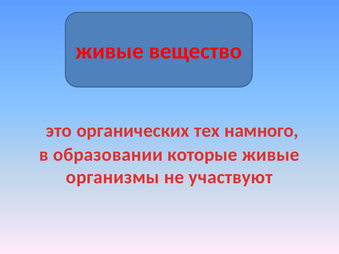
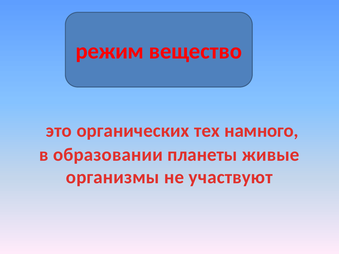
живые at (110, 51): живые -> режим
которые: которые -> планеты
